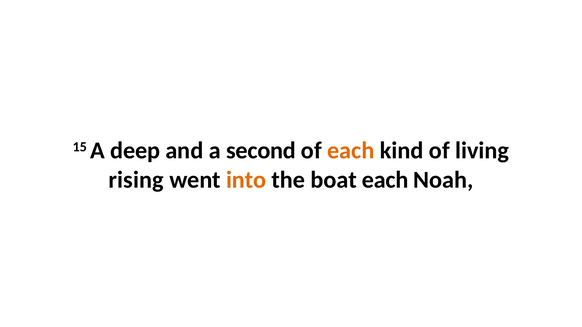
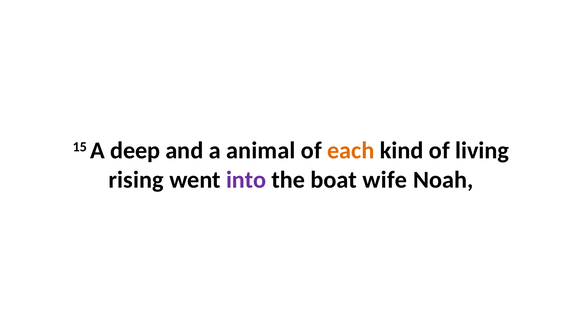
second: second -> animal
into colour: orange -> purple
boat each: each -> wife
